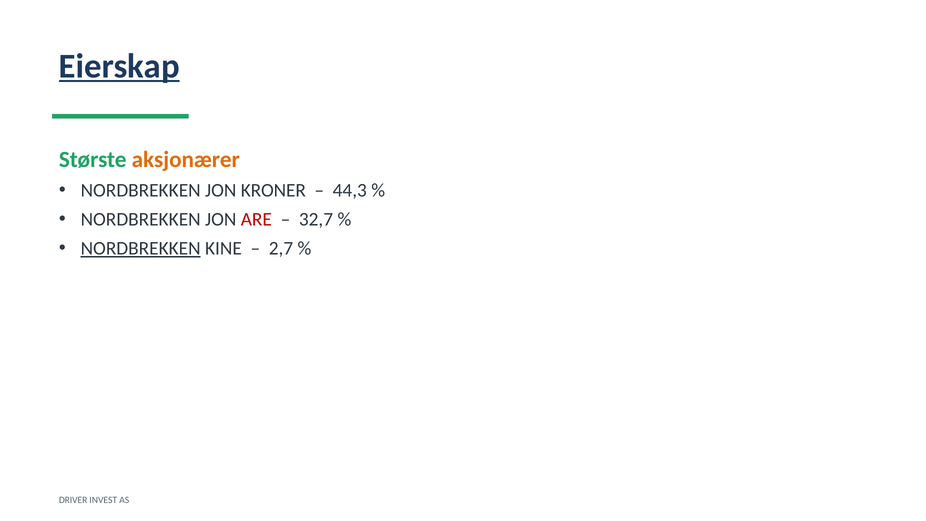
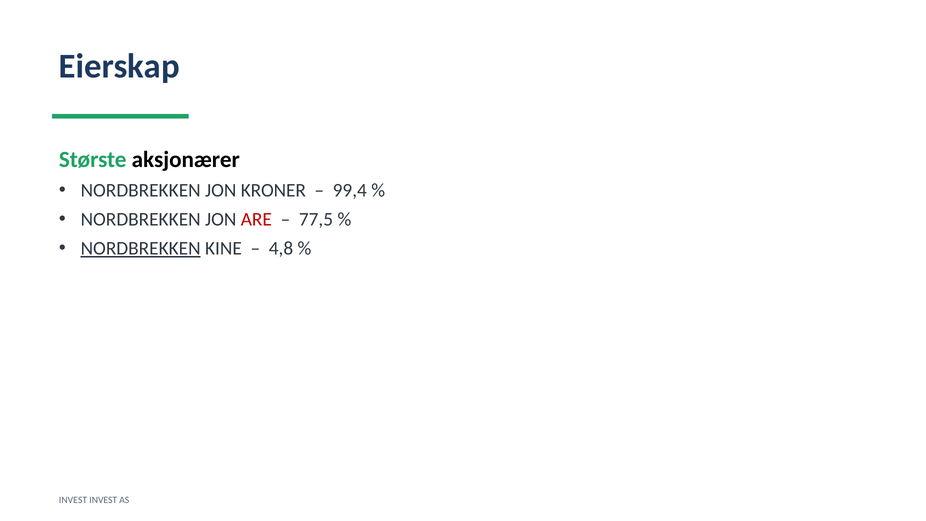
Eierskap underline: present -> none
aksjonærer colour: orange -> black
44,3: 44,3 -> 99,4
32,7: 32,7 -> 77,5
2,7: 2,7 -> 4,8
DRIVER at (73, 500): DRIVER -> INVEST
